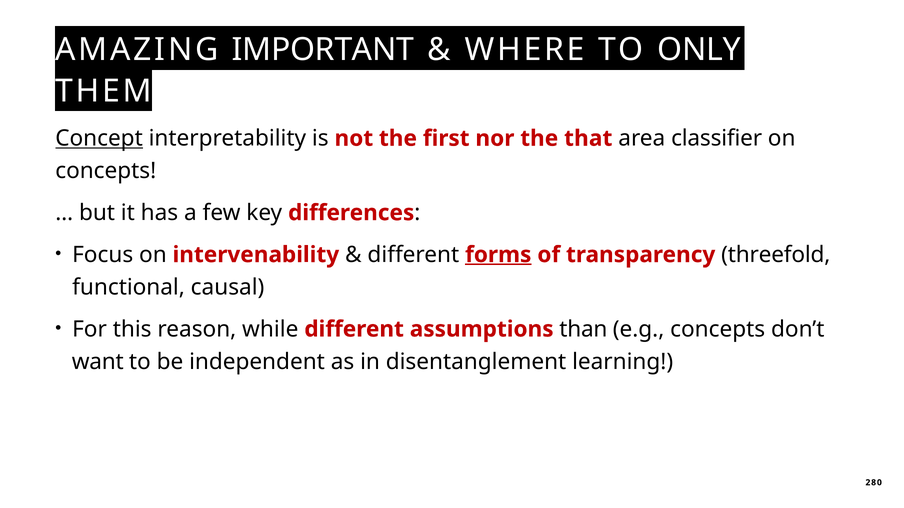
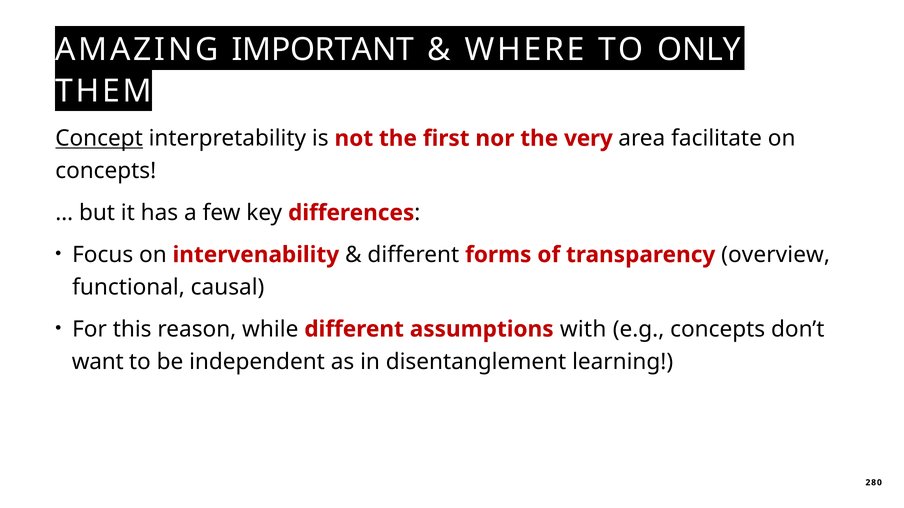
that: that -> very
classifier: classifier -> facilitate
forms underline: present -> none
threefold: threefold -> overview
than: than -> with
